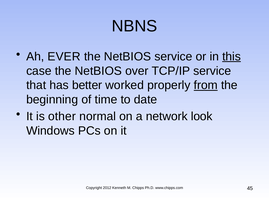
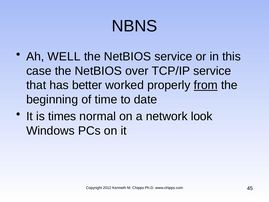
EVER: EVER -> WELL
this underline: present -> none
other: other -> times
